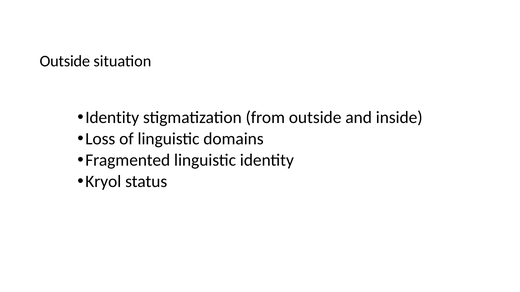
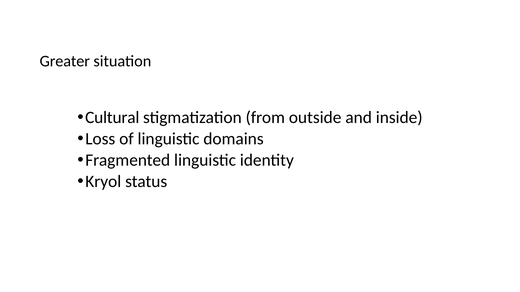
Outside at (65, 61): Outside -> Greater
Identity at (112, 118): Identity -> Cultural
